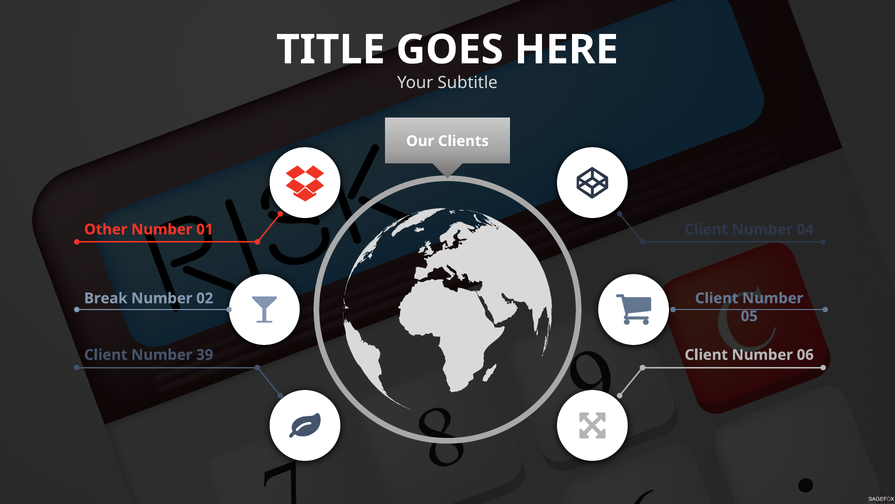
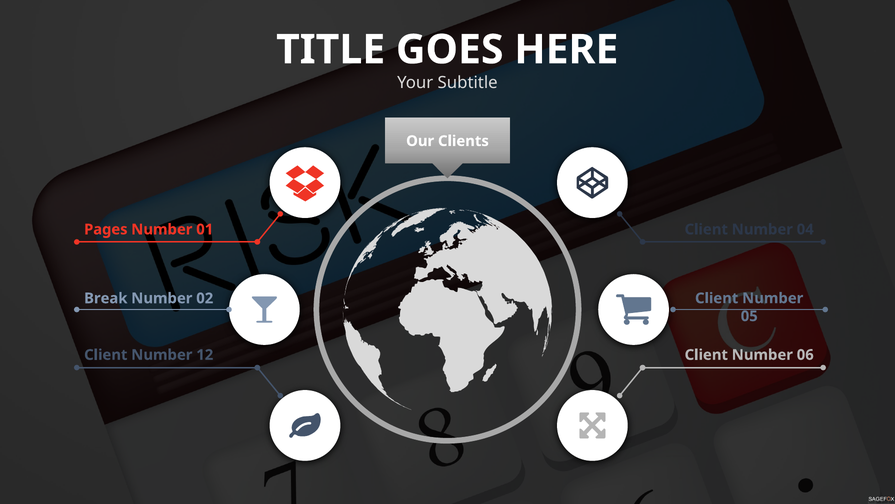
Other: Other -> Pages
39: 39 -> 12
